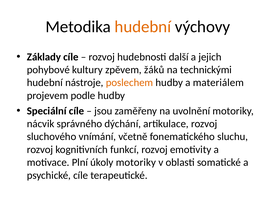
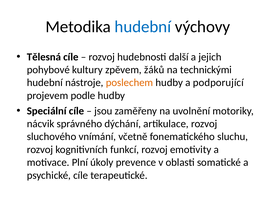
hudební at (143, 27) colour: orange -> blue
Základy: Základy -> Tělesná
materiálem: materiálem -> podporující
úkoly motoriky: motoriky -> prevence
